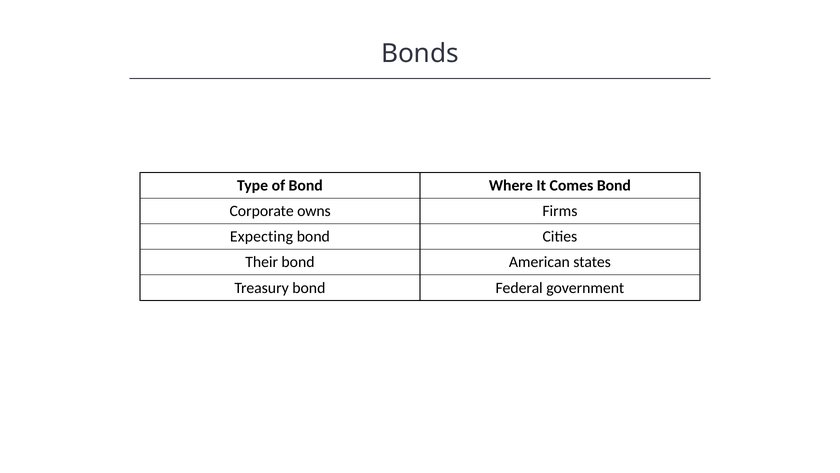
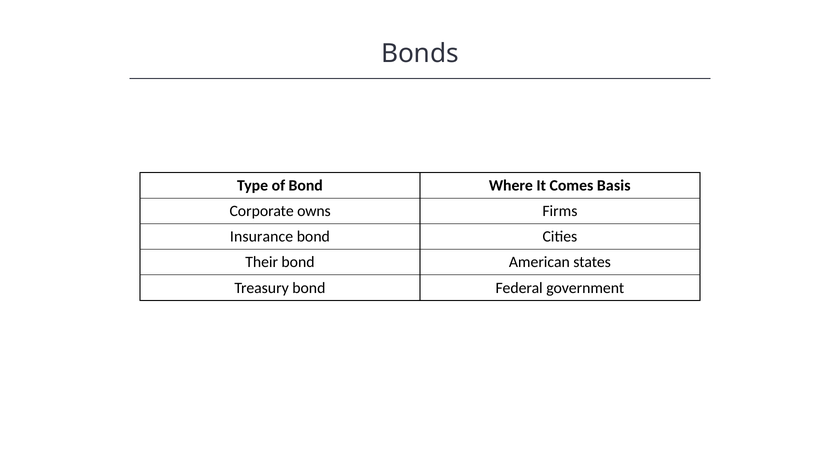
Comes Bond: Bond -> Basis
Expecting: Expecting -> Insurance
